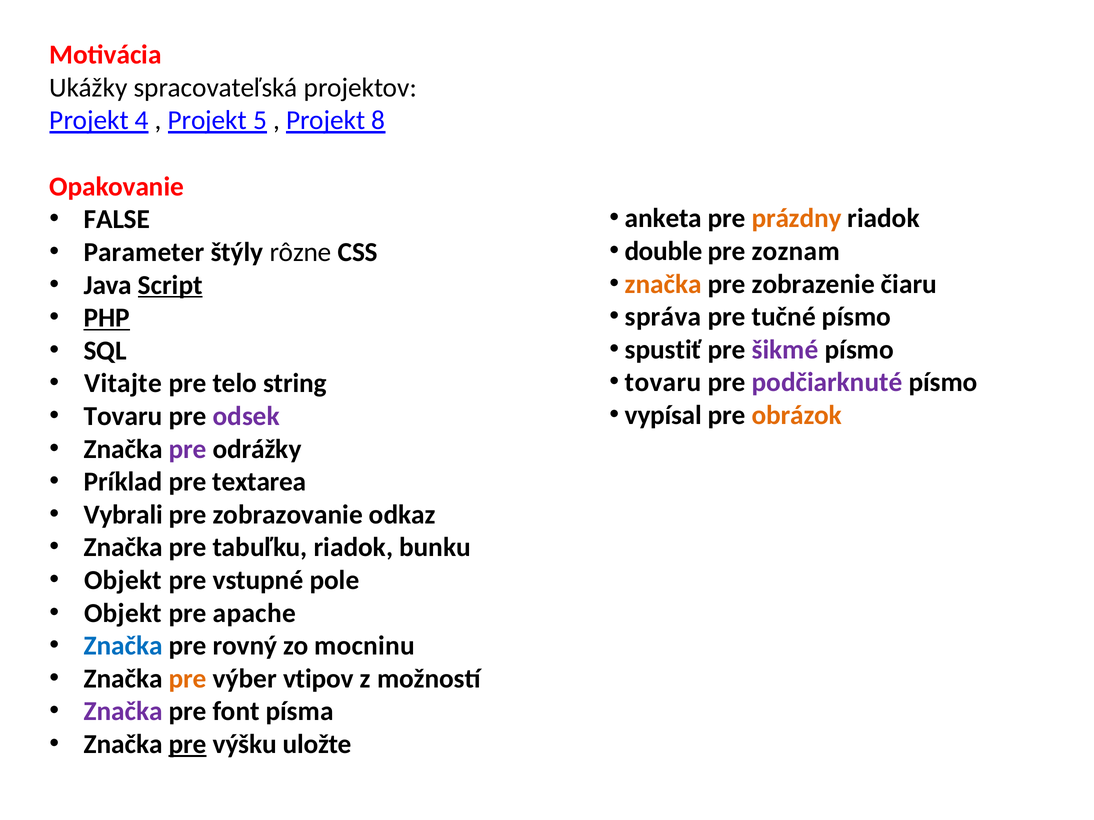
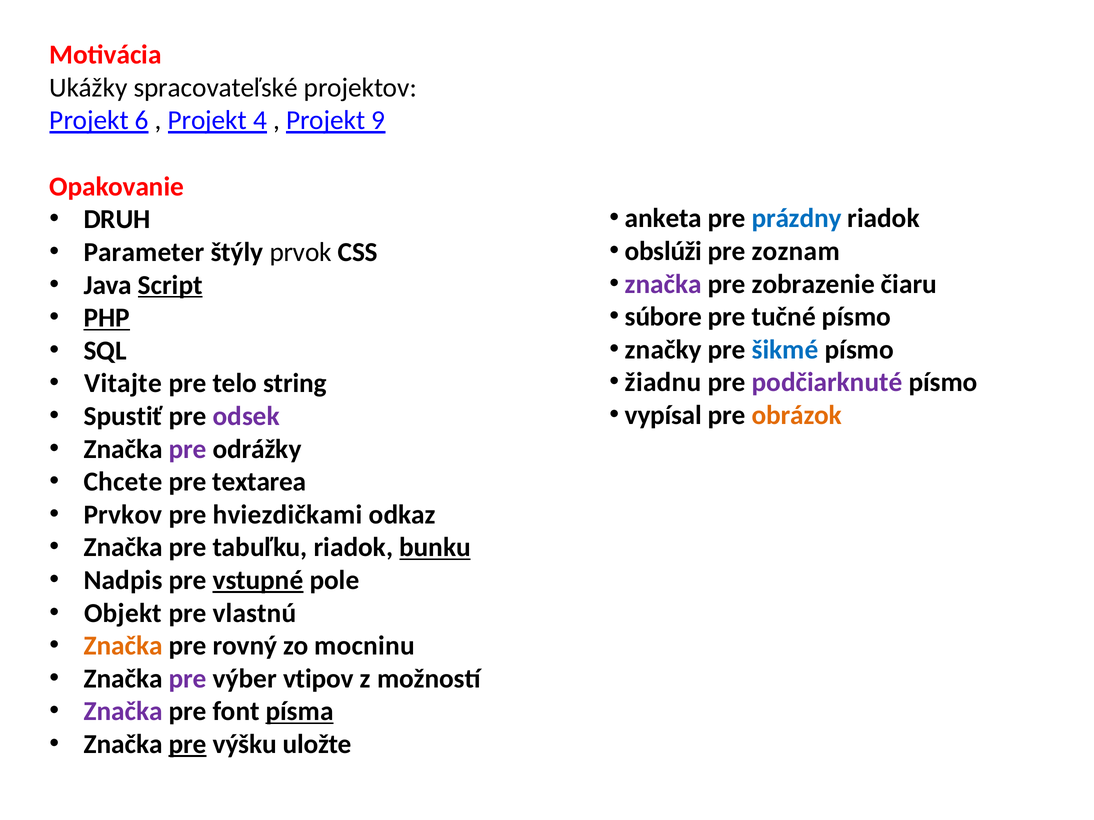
spracovateľská: spracovateľská -> spracovateľské
4: 4 -> 6
5: 5 -> 4
8: 8 -> 9
prázdny colour: orange -> blue
FALSE: FALSE -> DRUH
double: double -> obslúži
rôzne: rôzne -> prvok
značka at (663, 284) colour: orange -> purple
správa: správa -> súbore
spustiť: spustiť -> značky
šikmé colour: purple -> blue
tovaru at (663, 383): tovaru -> žiadnu
Tovaru at (123, 416): Tovaru -> Spustiť
Príklad: Príklad -> Chcete
Vybrali: Vybrali -> Prvkov
zobrazovanie: zobrazovanie -> hviezdičkami
bunku underline: none -> present
Objekt at (123, 581): Objekt -> Nadpis
vstupné underline: none -> present
apache: apache -> vlastnú
Značka at (123, 646) colour: blue -> orange
pre at (188, 679) colour: orange -> purple
písma underline: none -> present
